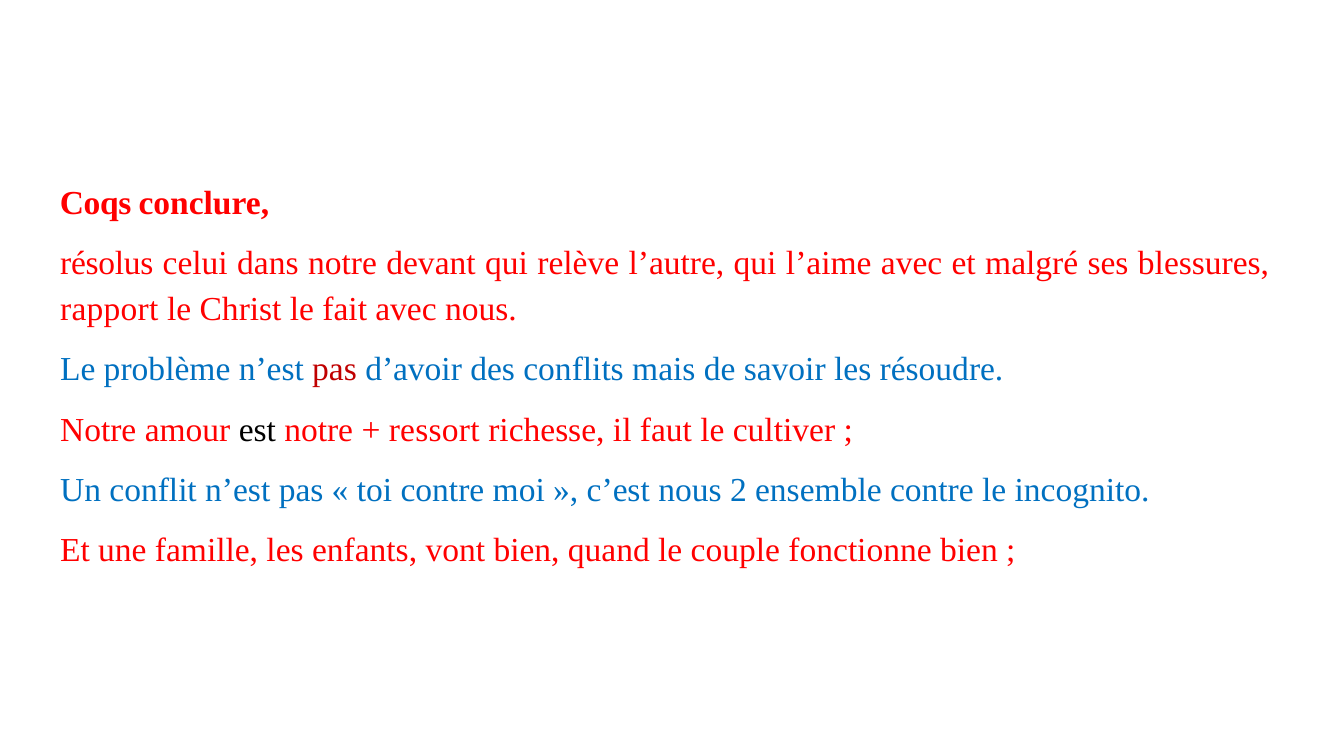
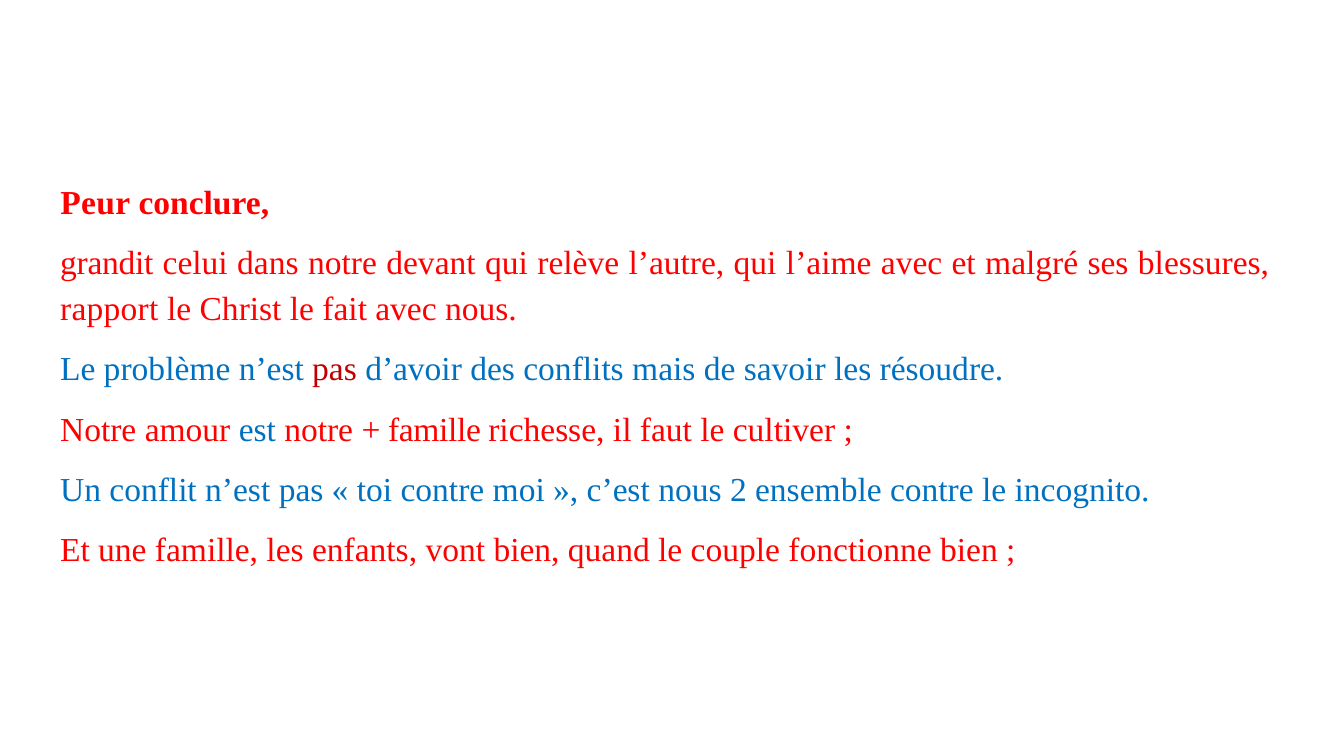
Coqs: Coqs -> Peur
résolus: résolus -> grandit
est colour: black -> blue
ressort at (434, 430): ressort -> famille
